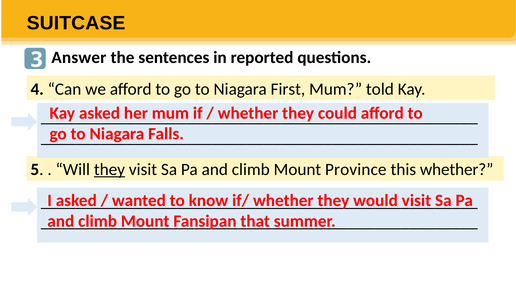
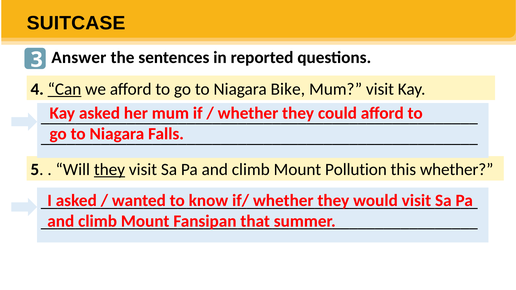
Can underline: none -> present
First: First -> Bike
Mum told: told -> visit
Province: Province -> Pollution
